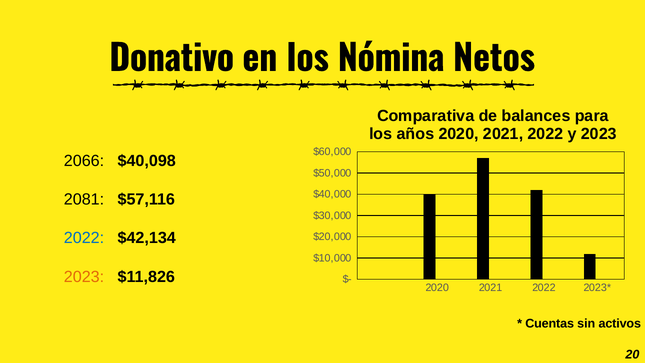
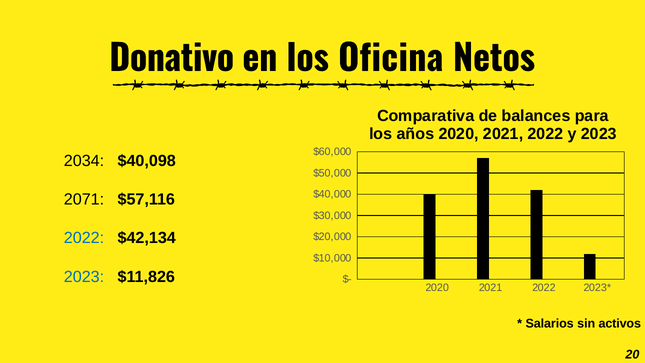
Nómina: Nómina -> Oficina
2066: 2066 -> 2034
2081: 2081 -> 2071
2023 at (84, 277) colour: orange -> blue
Cuentas: Cuentas -> Salarios
